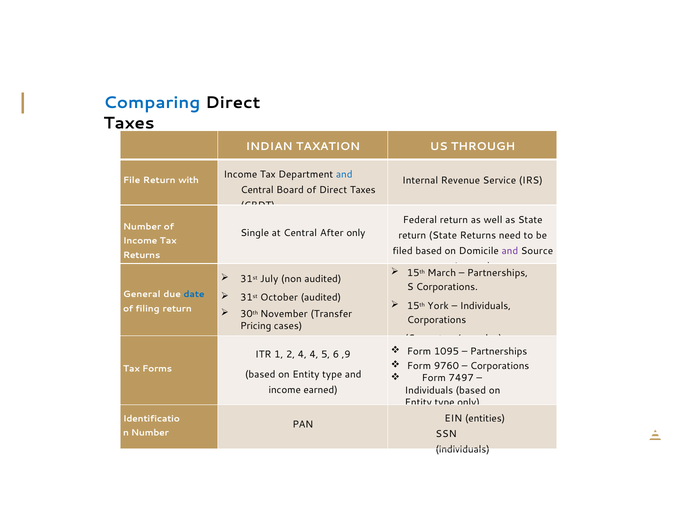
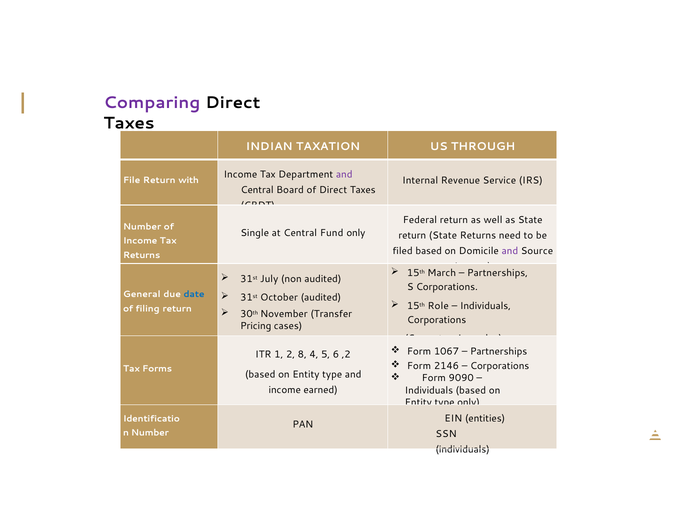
Comparing colour: blue -> purple
and at (344, 174) colour: blue -> purple
After: After -> Fund
York: York -> Role
1095: 1095 -> 1067
2 4: 4 -> 8
,9: ,9 -> ,2
9760: 9760 -> 2146
7497: 7497 -> 9090
